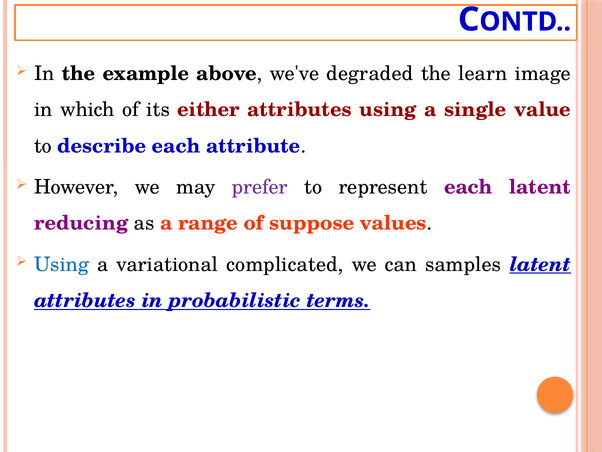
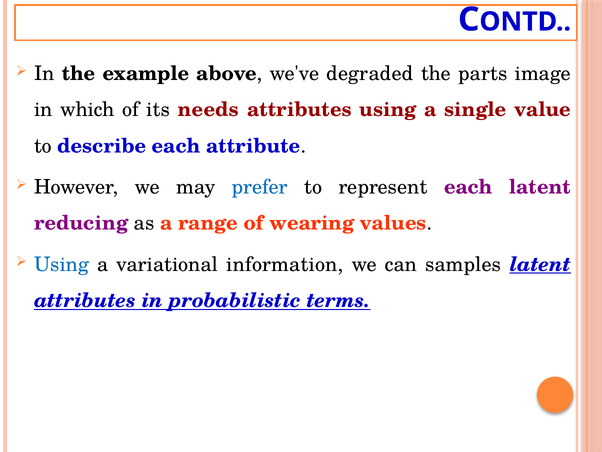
learn: learn -> parts
either: either -> needs
prefer colour: purple -> blue
suppose: suppose -> wearing
complicated: complicated -> information
